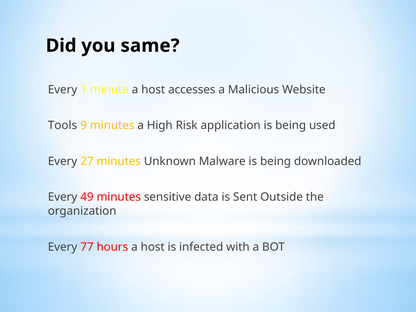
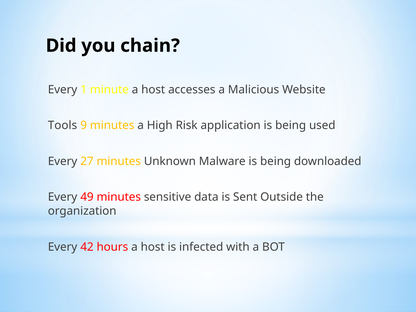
same: same -> chain
77: 77 -> 42
